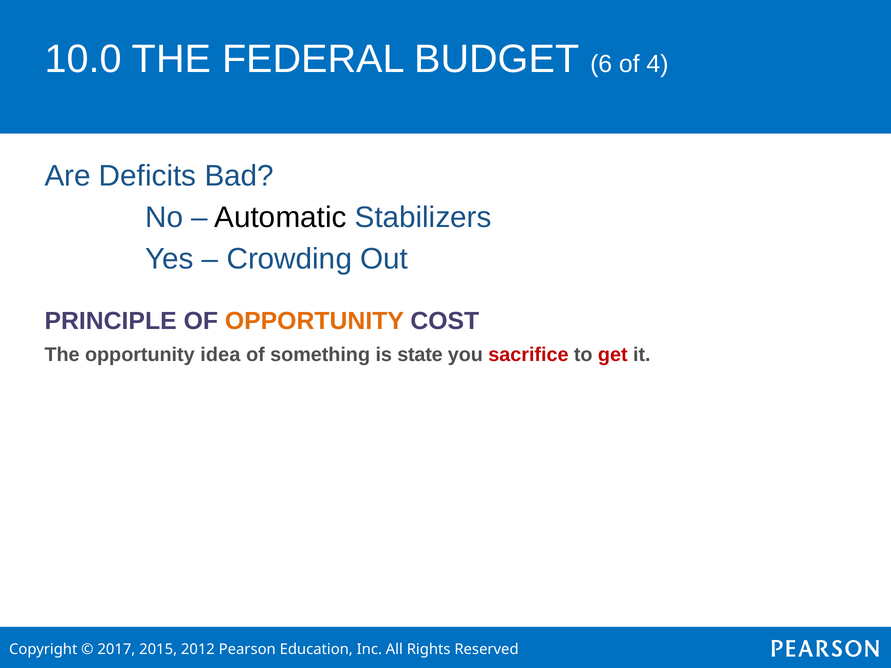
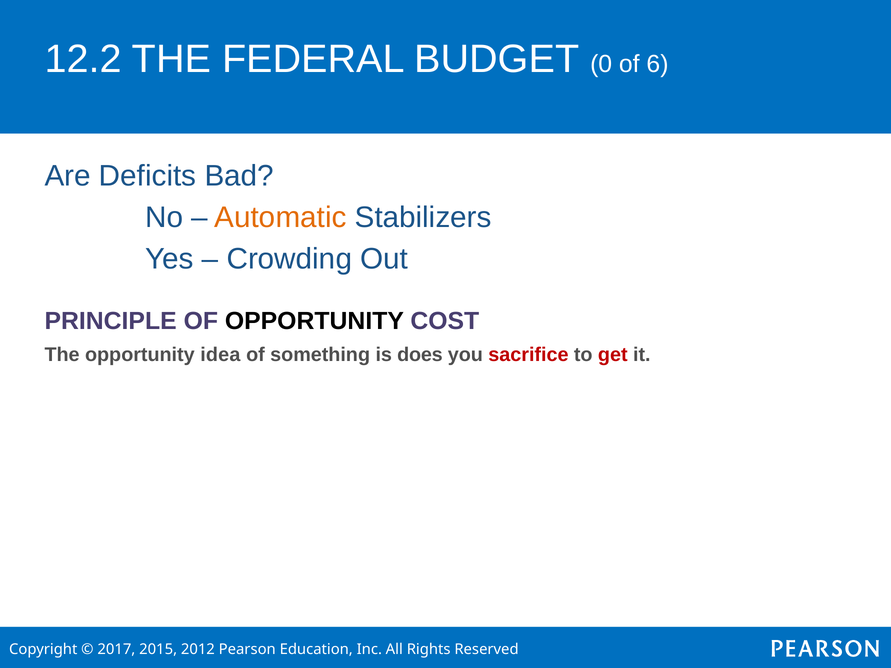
10.0: 10.0 -> 12.2
6: 6 -> 0
4: 4 -> 6
Automatic colour: black -> orange
OPPORTUNITY at (314, 321) colour: orange -> black
state: state -> does
